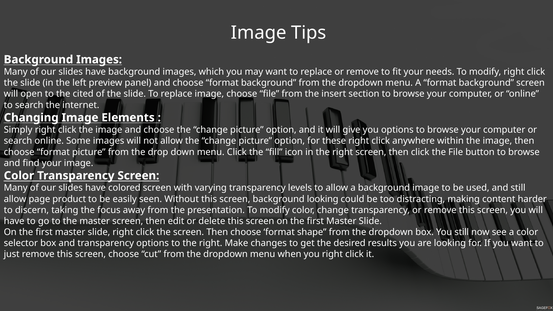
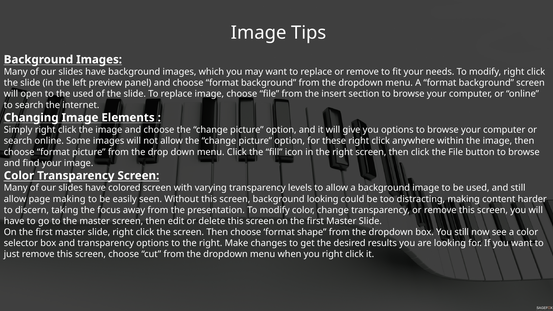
the cited: cited -> used
page product: product -> making
